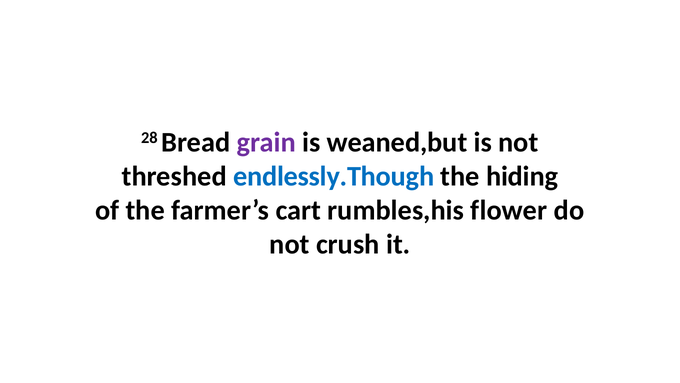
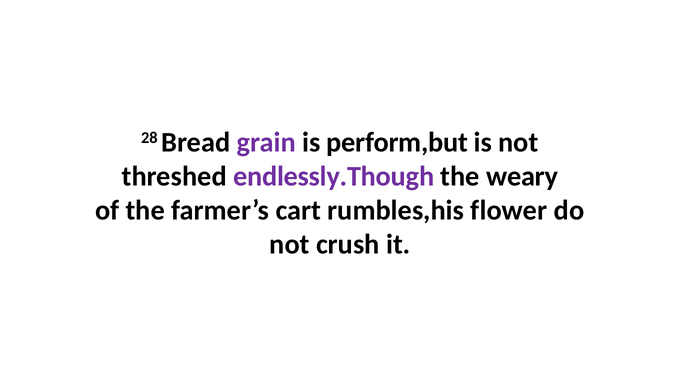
weaned,but: weaned,but -> perform,but
endlessly.Though colour: blue -> purple
hiding: hiding -> weary
